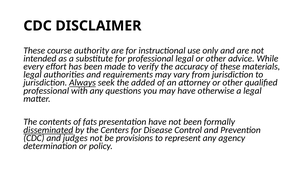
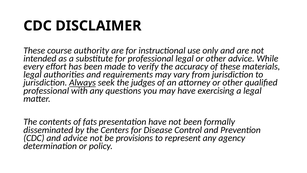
added: added -> judges
otherwise: otherwise -> exercising
disseminated underline: present -> none
and judges: judges -> advice
